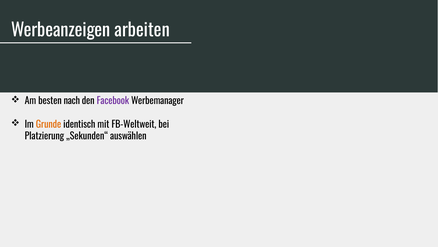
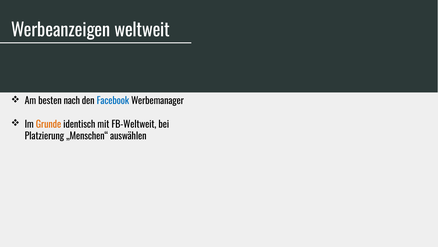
arbeiten: arbeiten -> weltweit
Facebook colour: purple -> blue
„Sekunden“: „Sekunden“ -> „Menschen“
